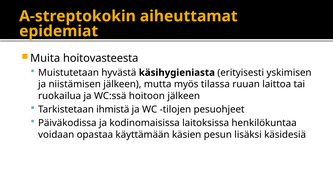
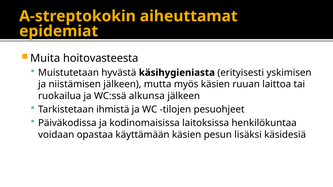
myös tilassa: tilassa -> käsien
hoitoon: hoitoon -> alkunsa
